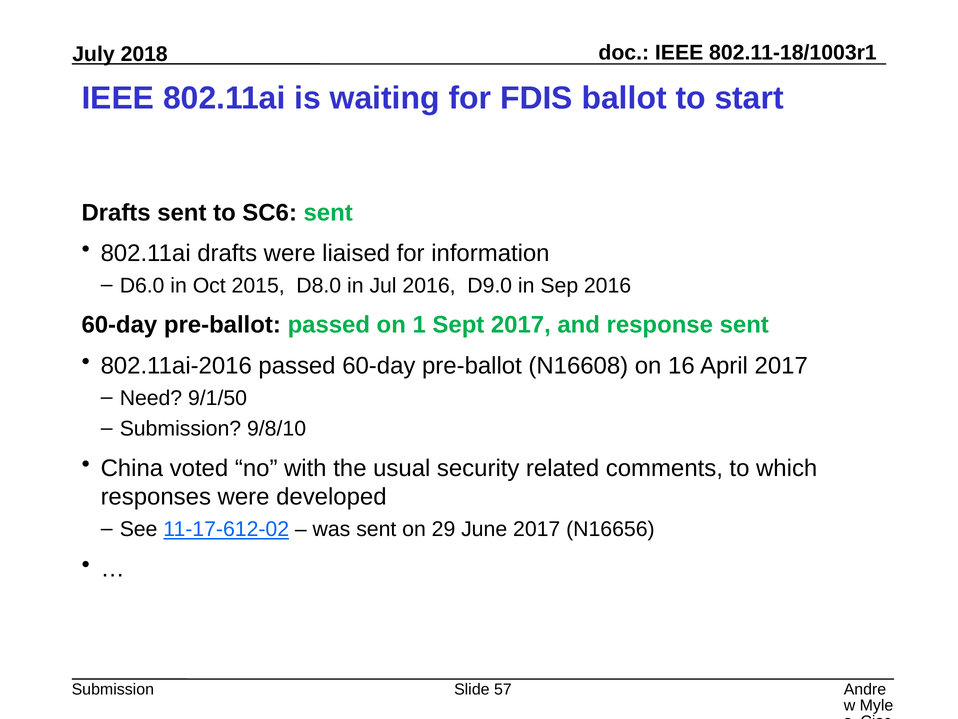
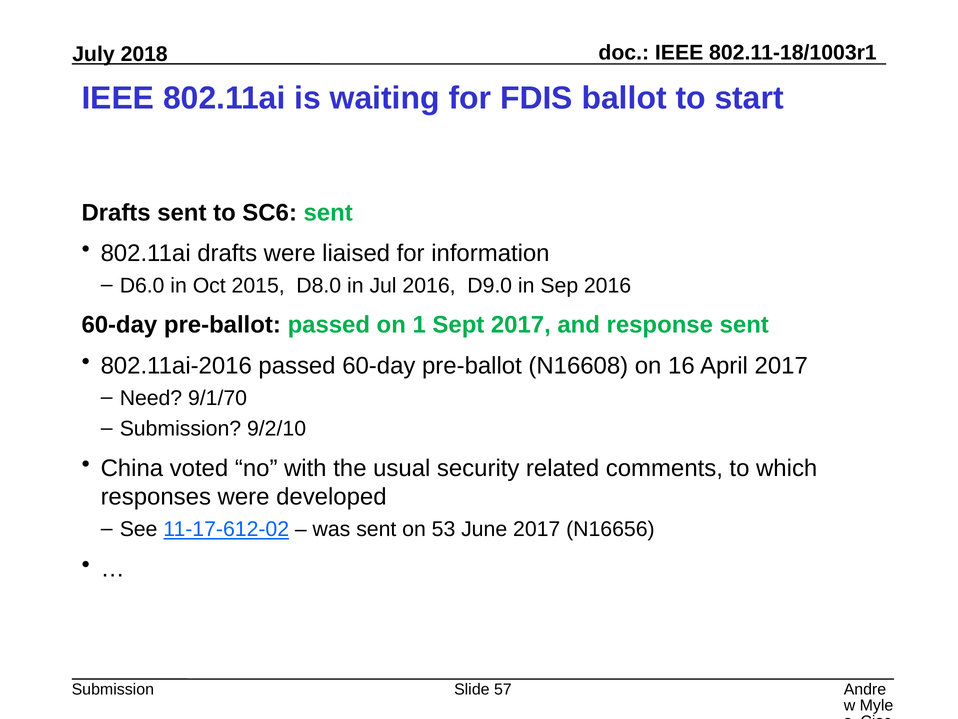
9/1/50: 9/1/50 -> 9/1/70
9/8/10: 9/8/10 -> 9/2/10
29: 29 -> 53
